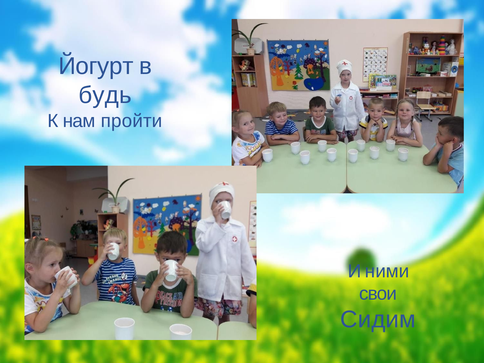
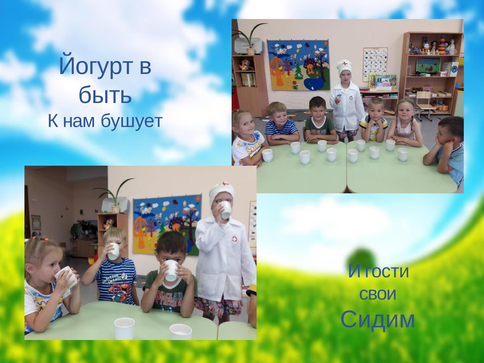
будь: будь -> быть
пройти: пройти -> бушует
ними: ними -> гости
